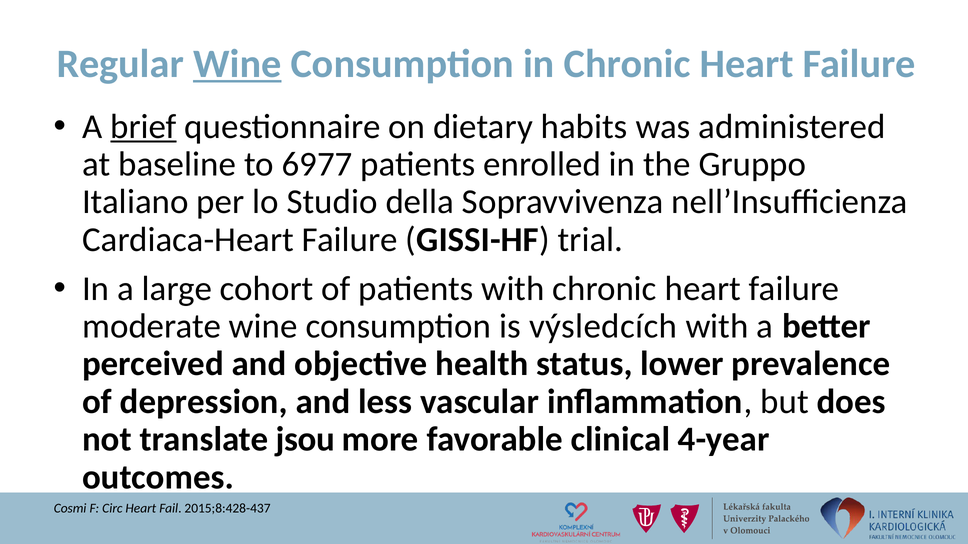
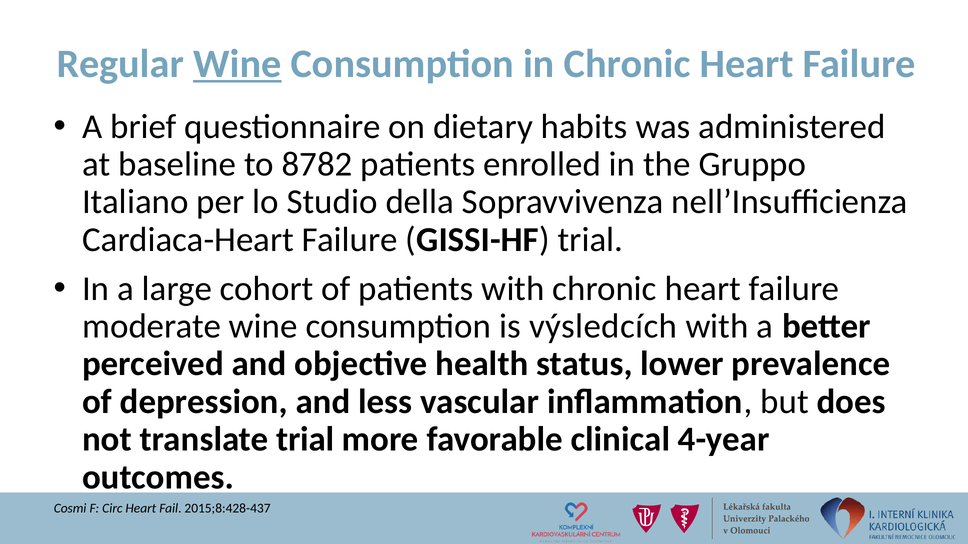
brief underline: present -> none
6977: 6977 -> 8782
translate jsou: jsou -> trial
